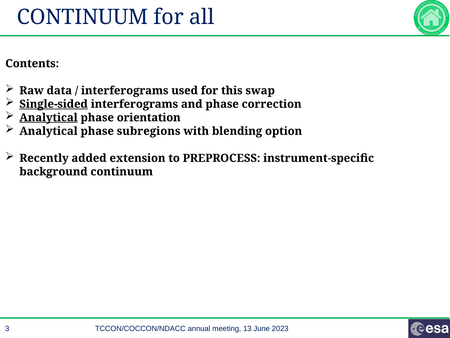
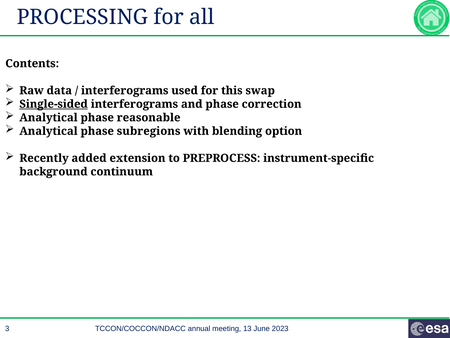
CONTINUUM at (83, 17): CONTINUUM -> PROCESSING
Analytical at (49, 117) underline: present -> none
orientation: orientation -> reasonable
